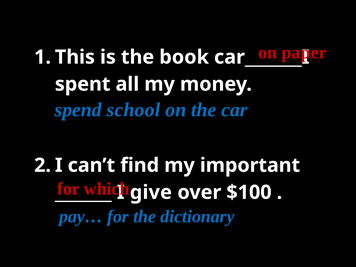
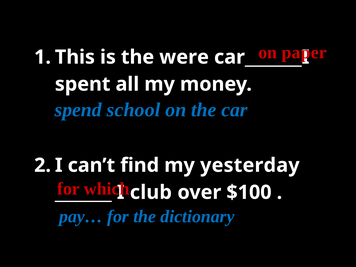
book: book -> were
important: important -> yesterday
give: give -> club
